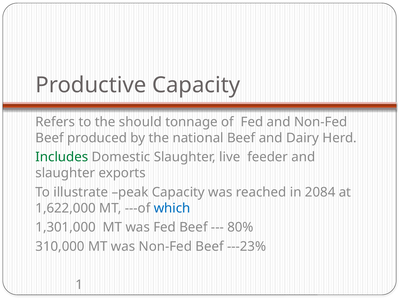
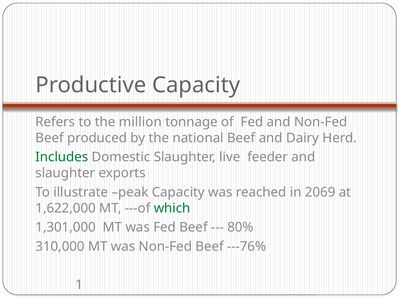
should: should -> million
2084: 2084 -> 2069
which colour: blue -> green
---23%: ---23% -> ---76%
